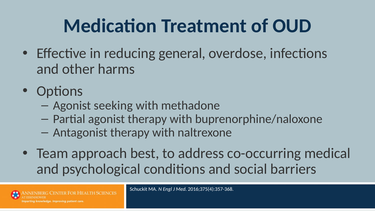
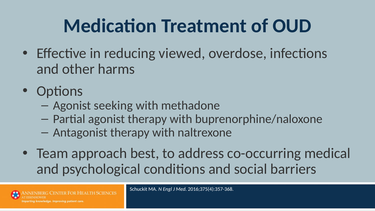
general: general -> viewed
